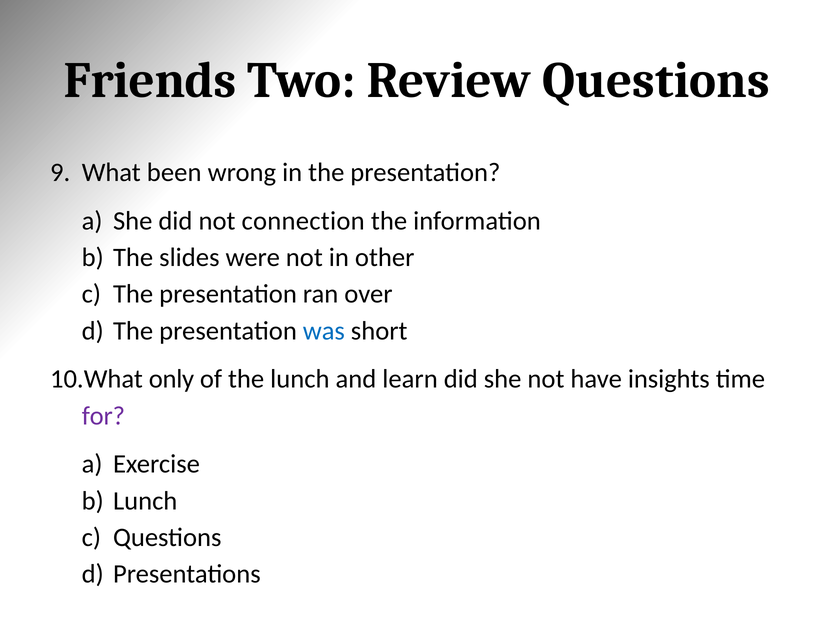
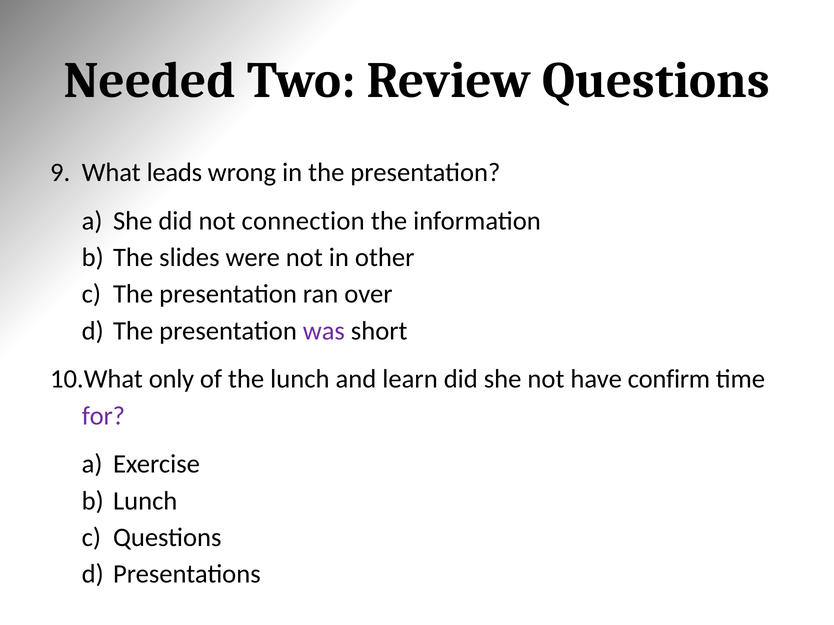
Friends: Friends -> Needed
been: been -> leads
was colour: blue -> purple
insights: insights -> confirm
